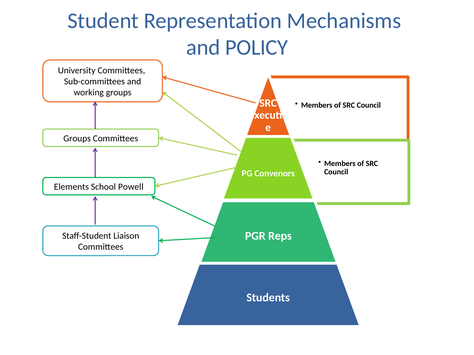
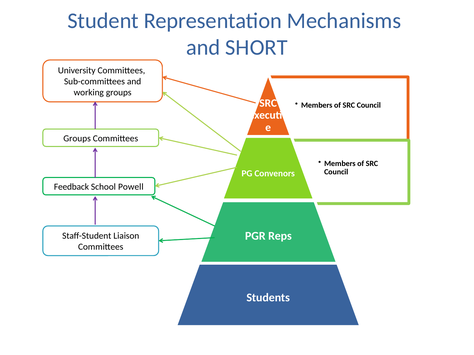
POLICY: POLICY -> SHORT
Elements: Elements -> Feedback
